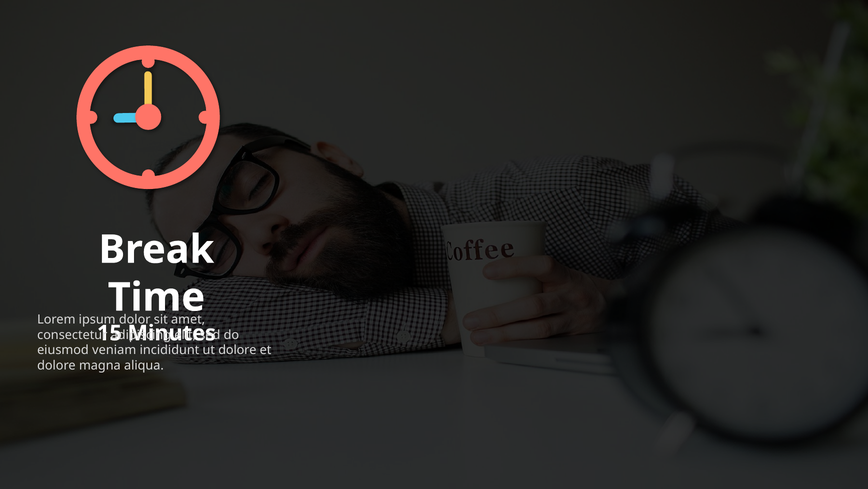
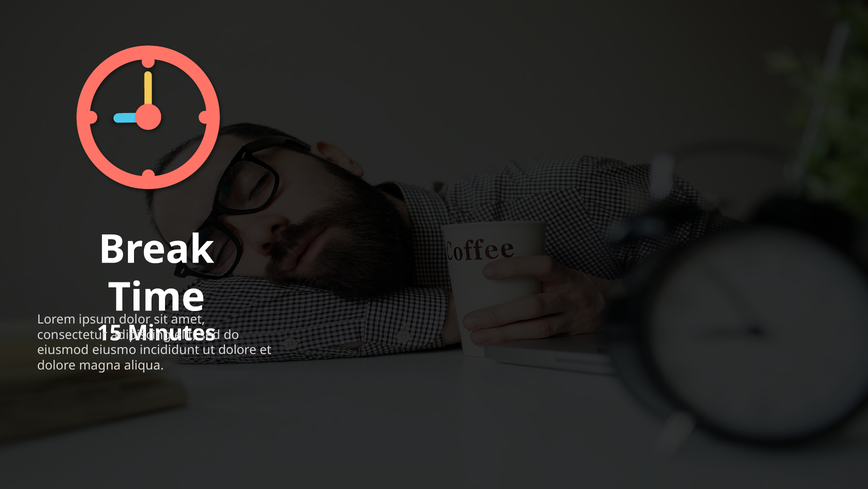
veniam: veniam -> eiusmo
